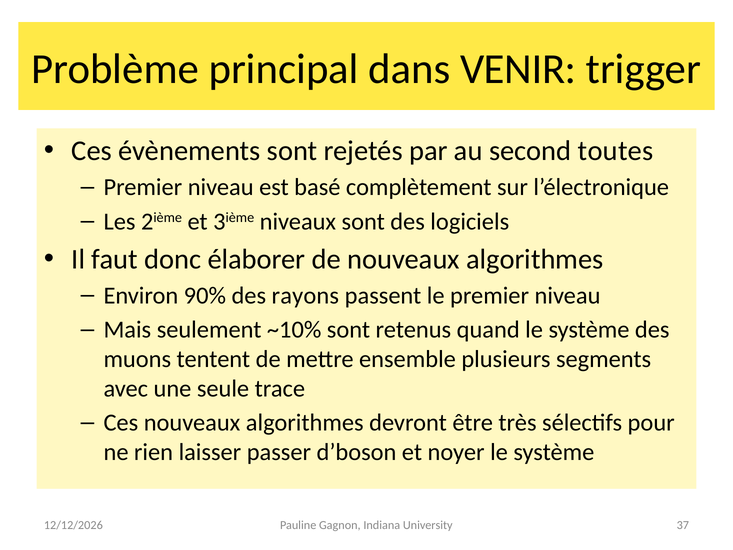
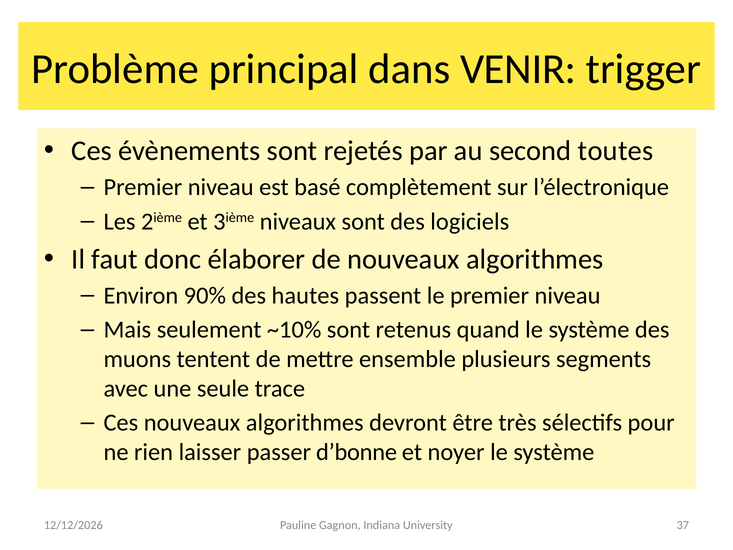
rayons: rayons -> hautes
d’boson: d’boson -> d’bonne
